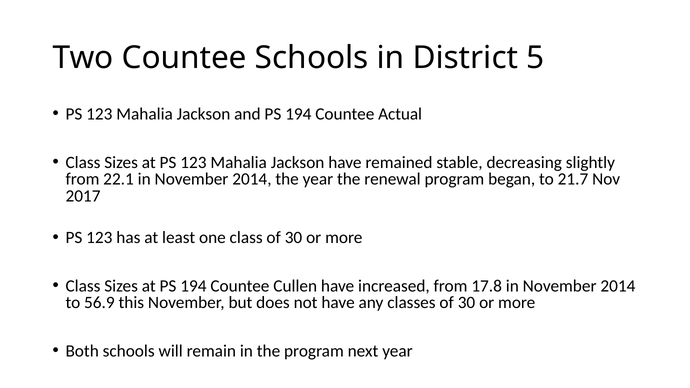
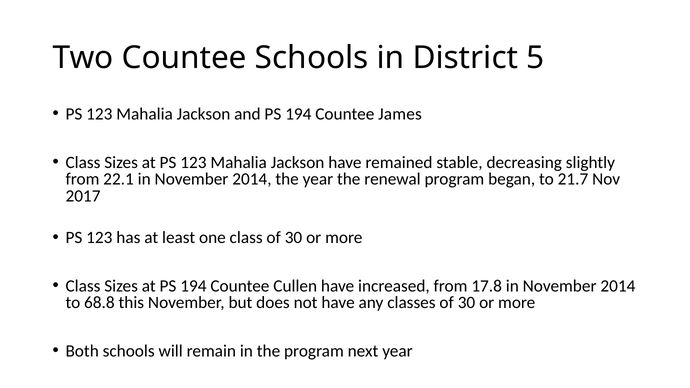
Actual: Actual -> James
56.9: 56.9 -> 68.8
